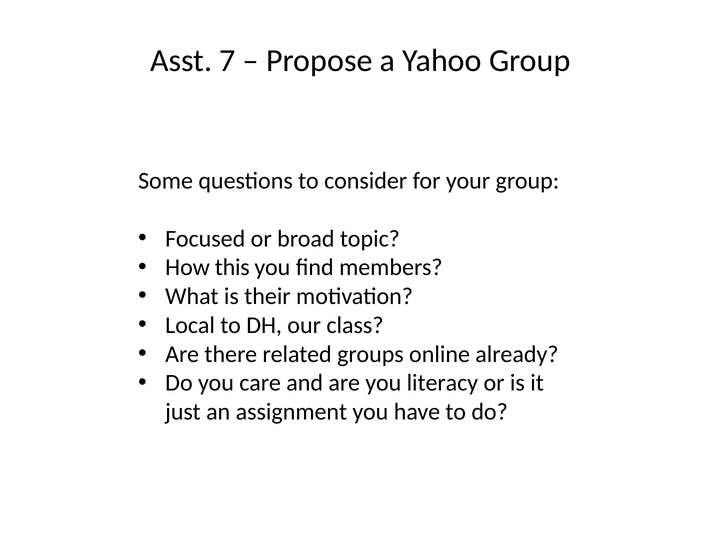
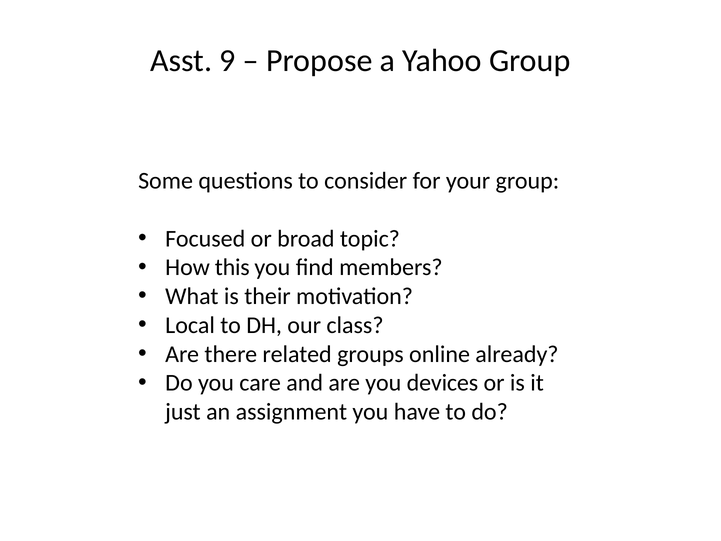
7: 7 -> 9
literacy: literacy -> devices
